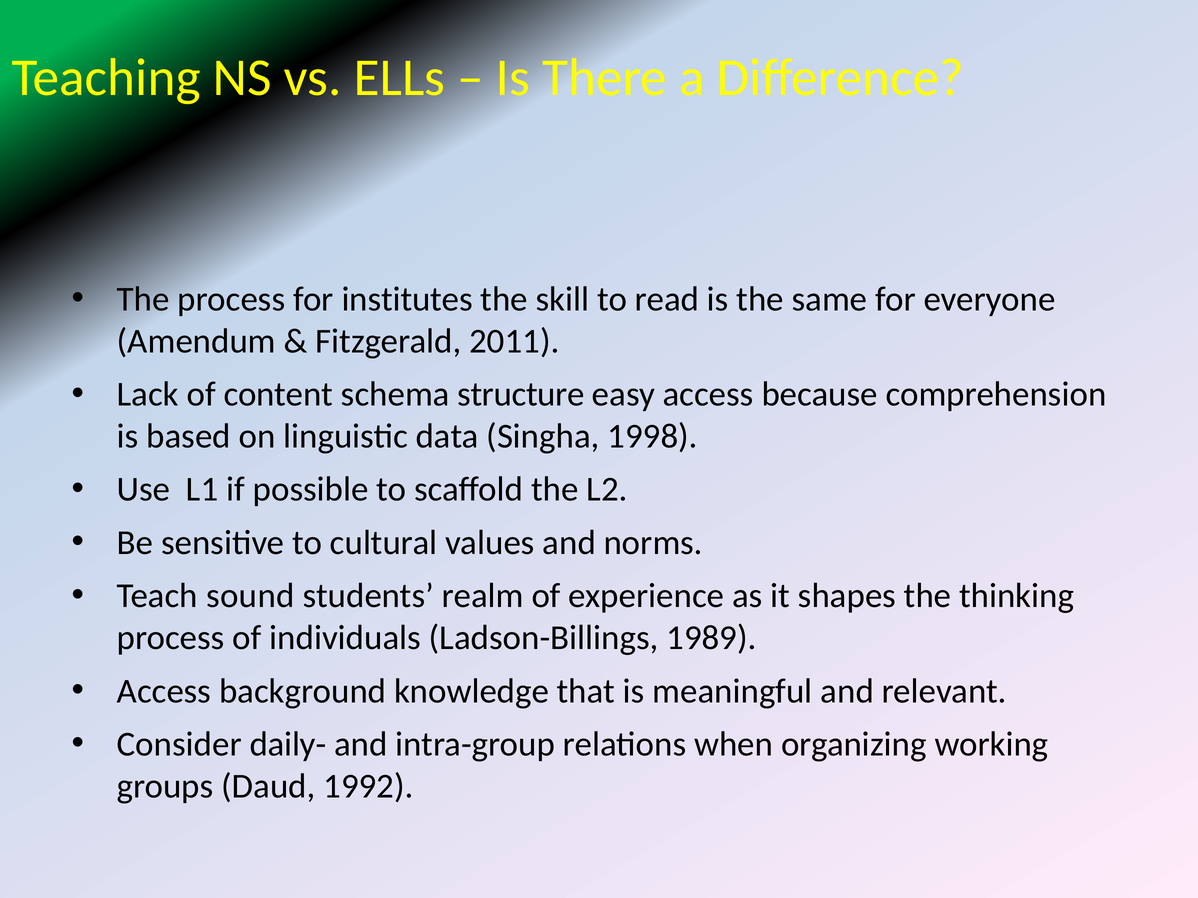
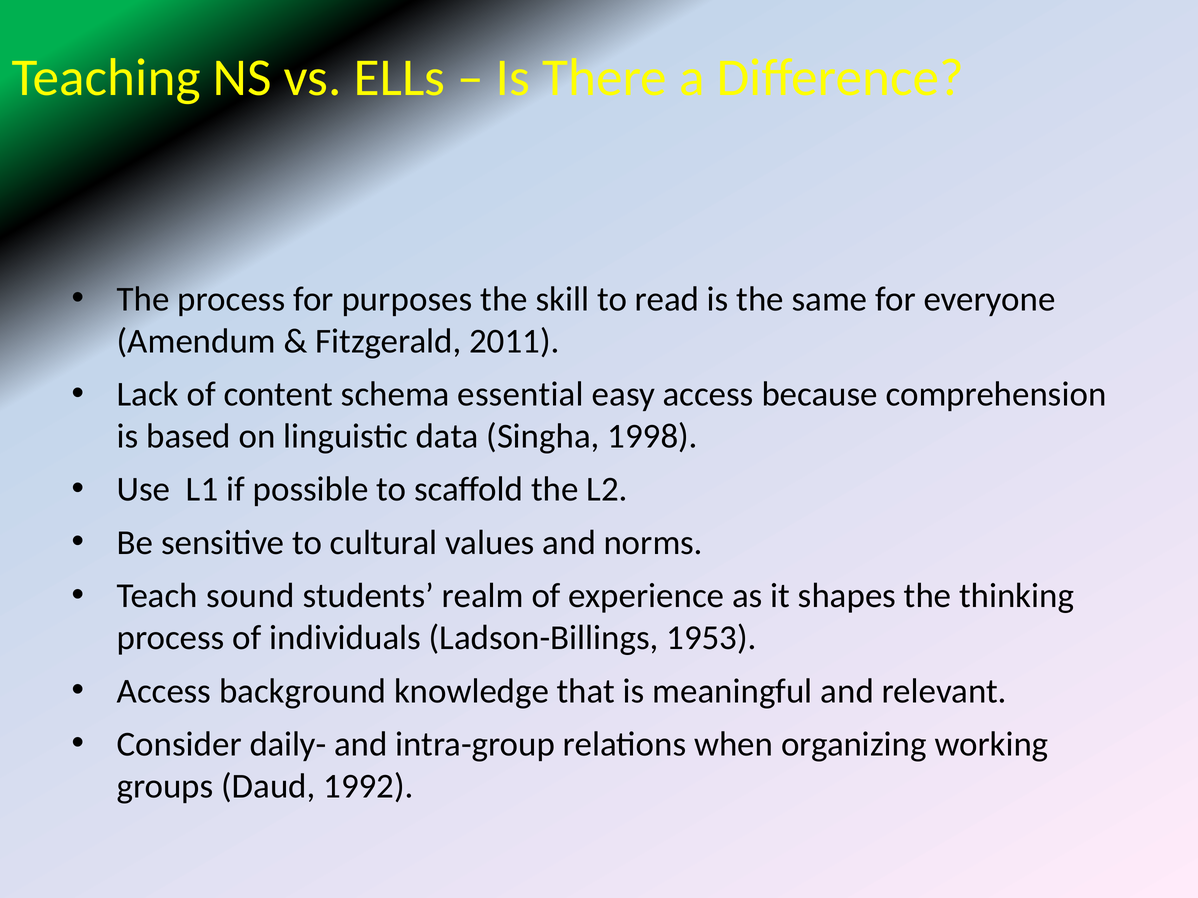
institutes: institutes -> purposes
structure: structure -> essential
1989: 1989 -> 1953
